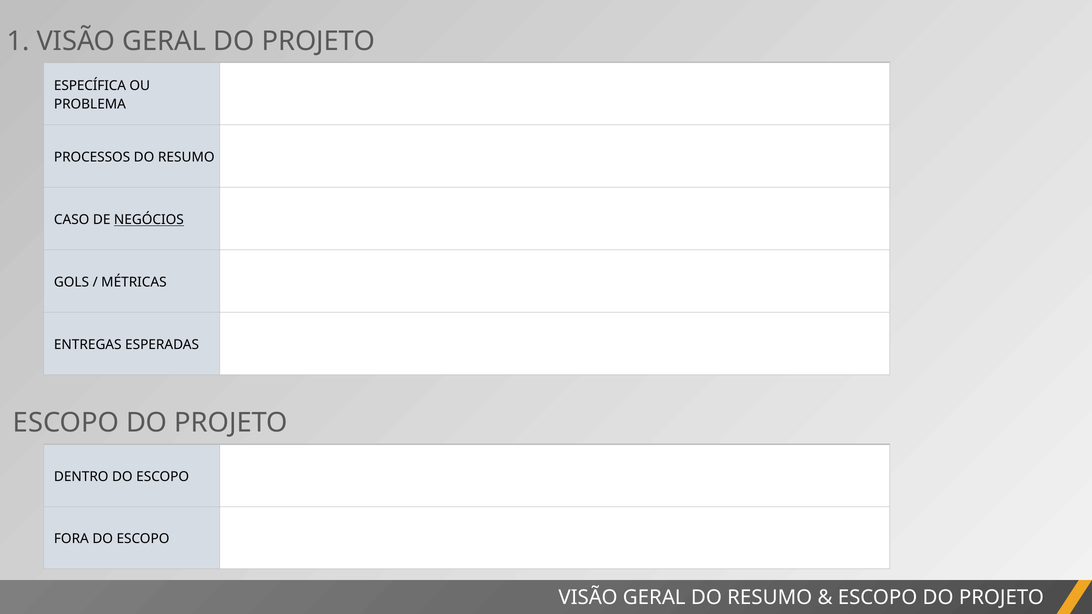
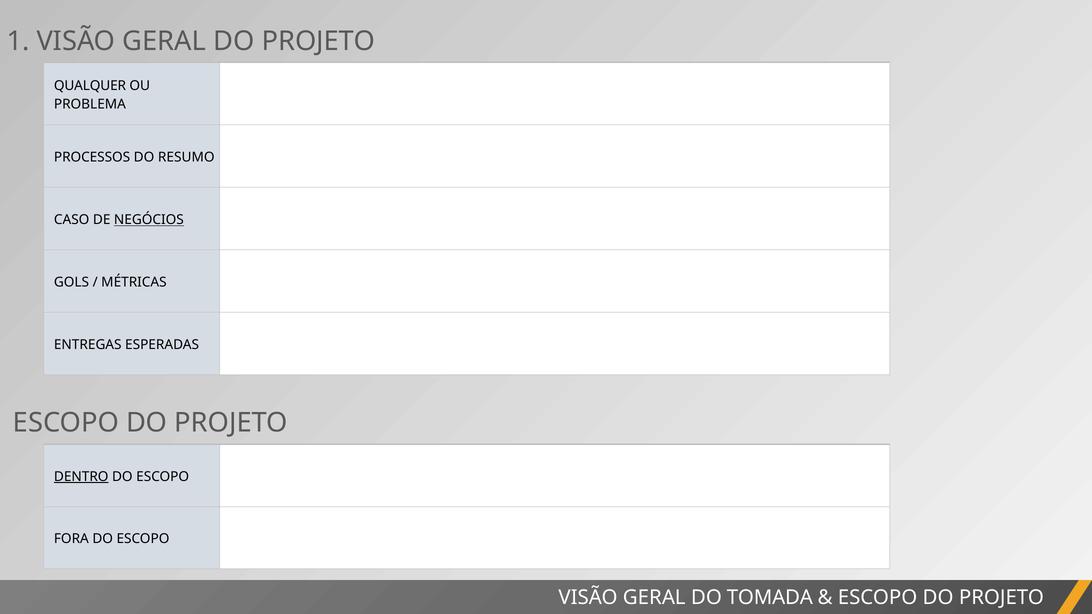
ESPECÍFICA: ESPECÍFICA -> QUALQUER
DENTRO underline: none -> present
GERAL DO RESUMO: RESUMO -> TOMADA
